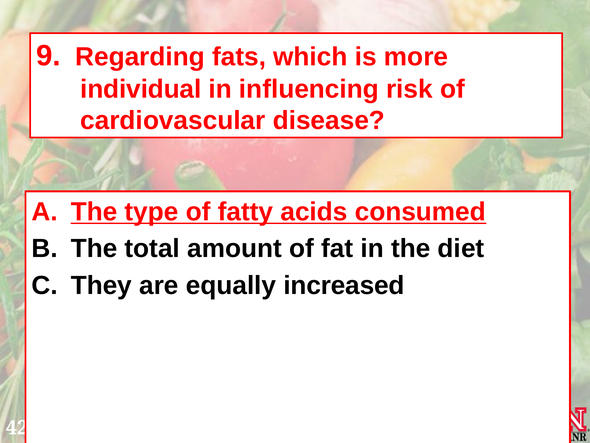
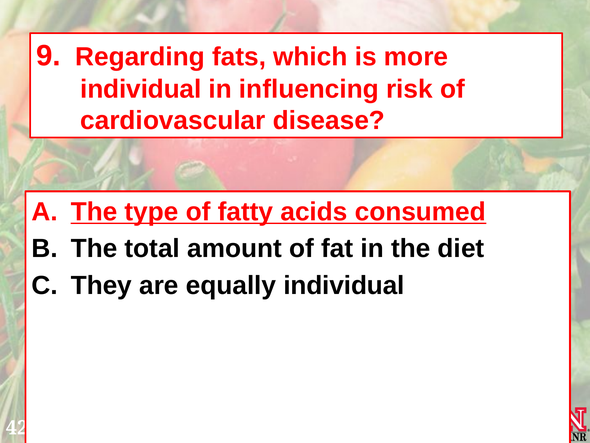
equally increased: increased -> individual
